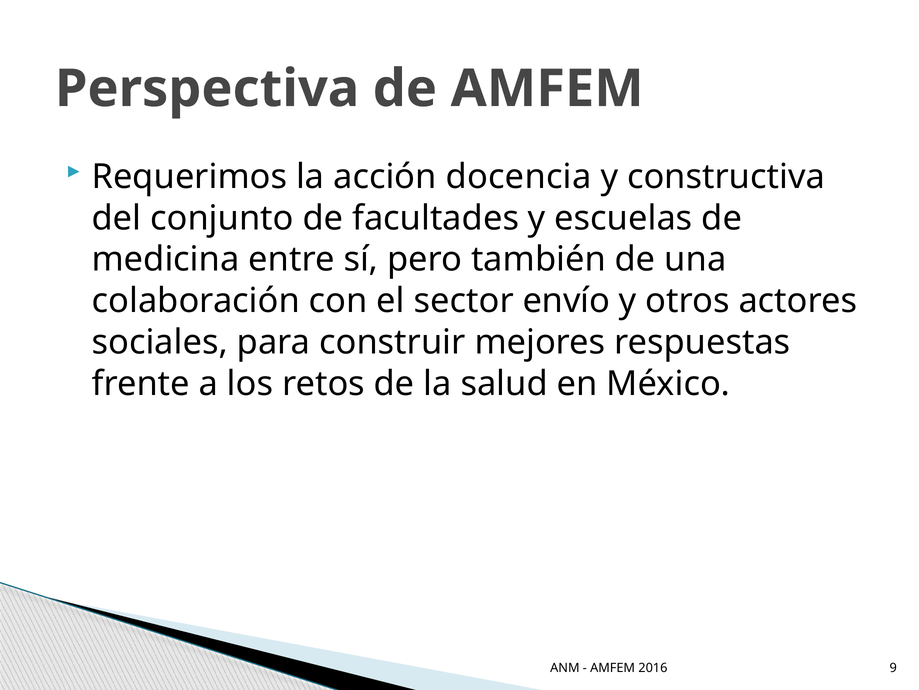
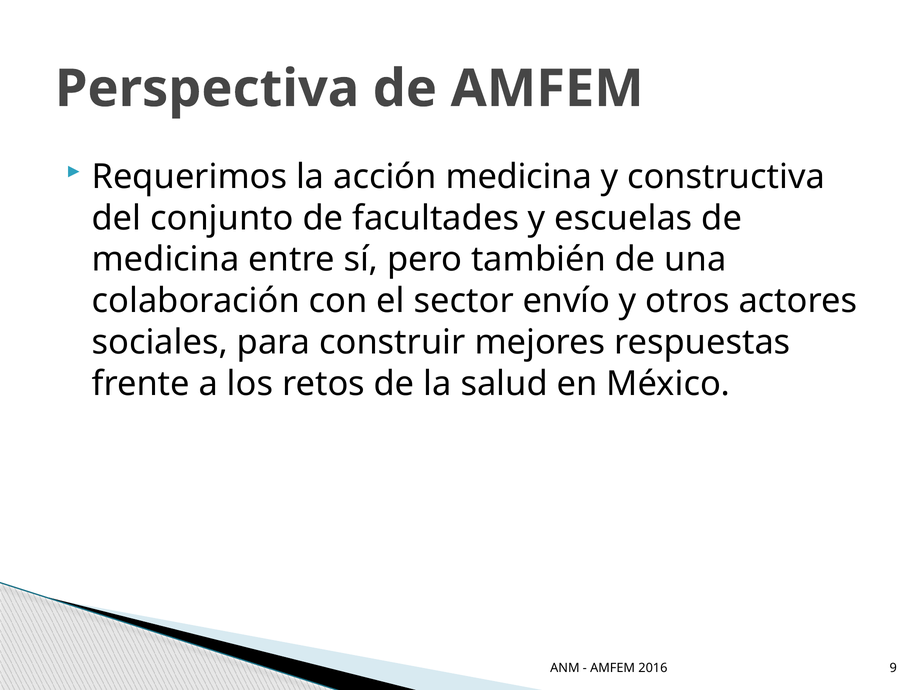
acción docencia: docencia -> medicina
